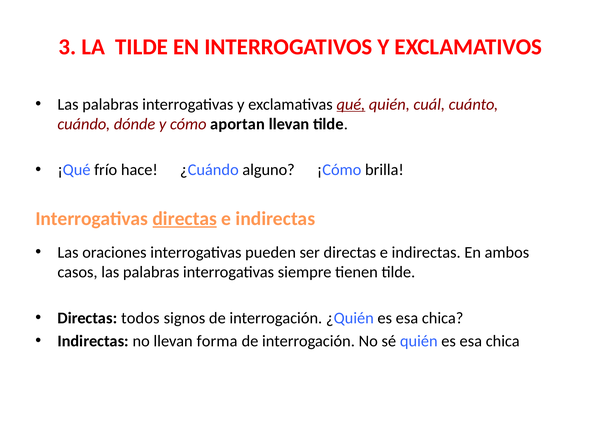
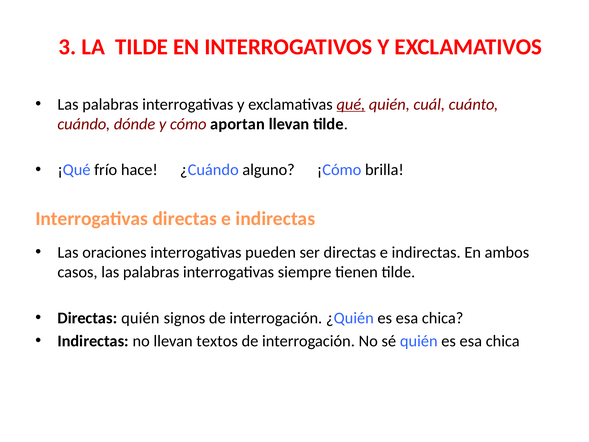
directas at (185, 218) underline: present -> none
Directas todos: todos -> quién
forma: forma -> textos
